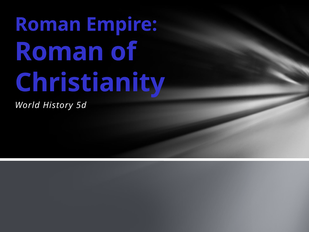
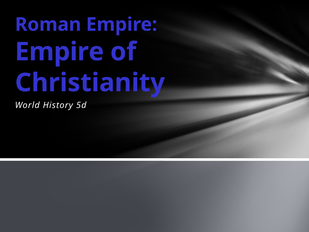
Roman at (59, 52): Roman -> Empire
